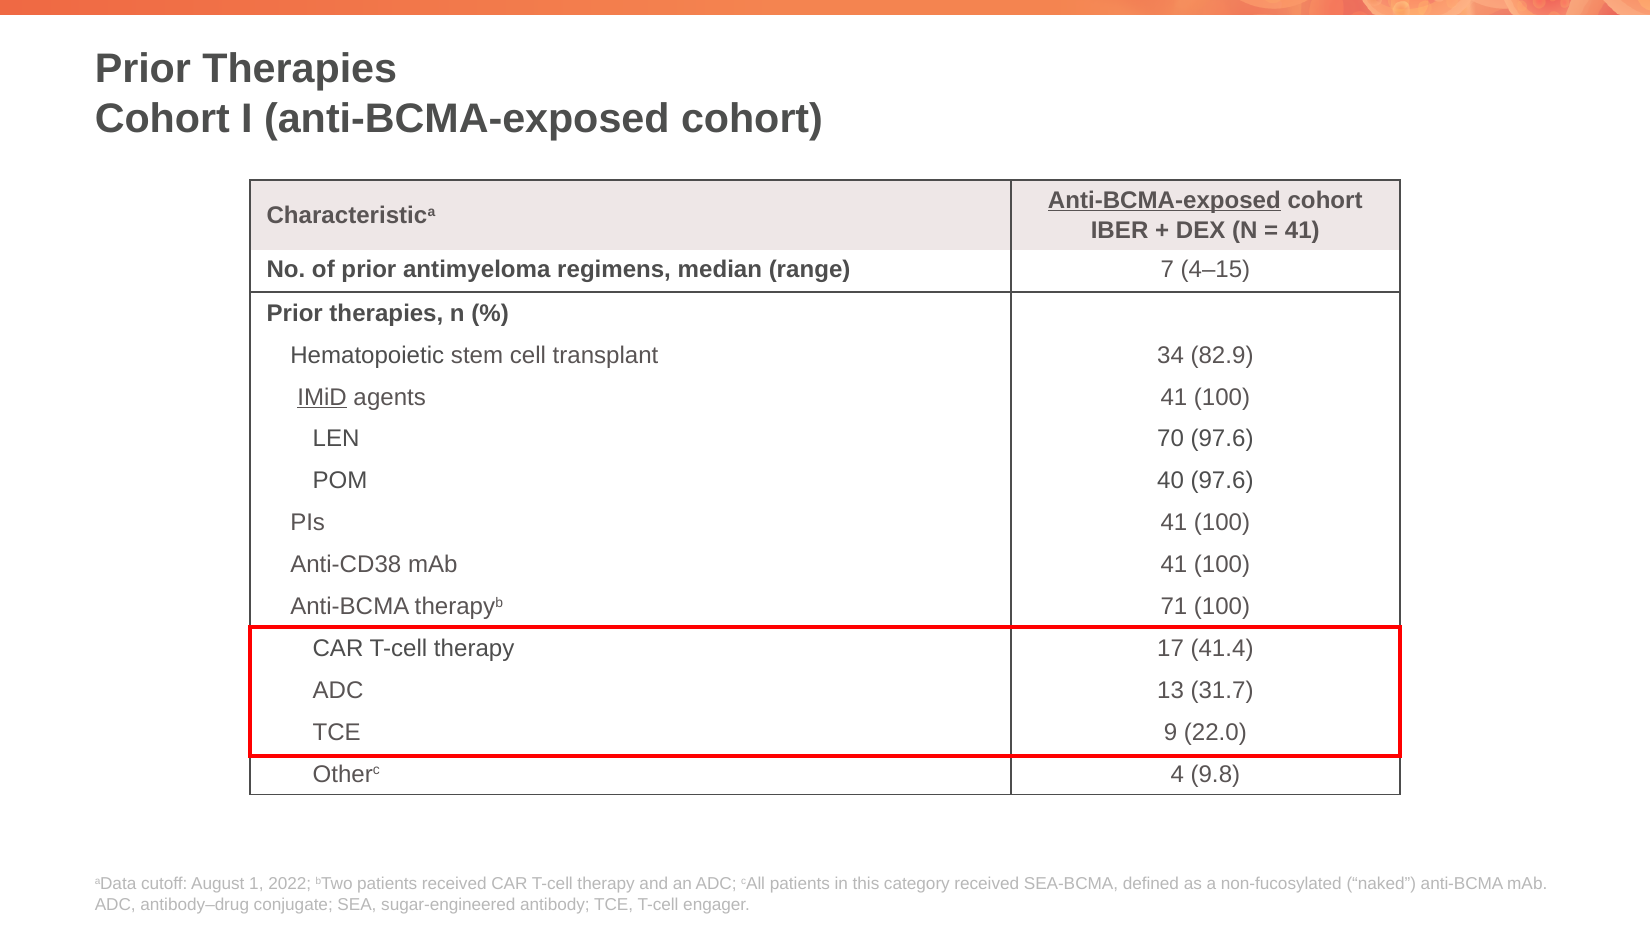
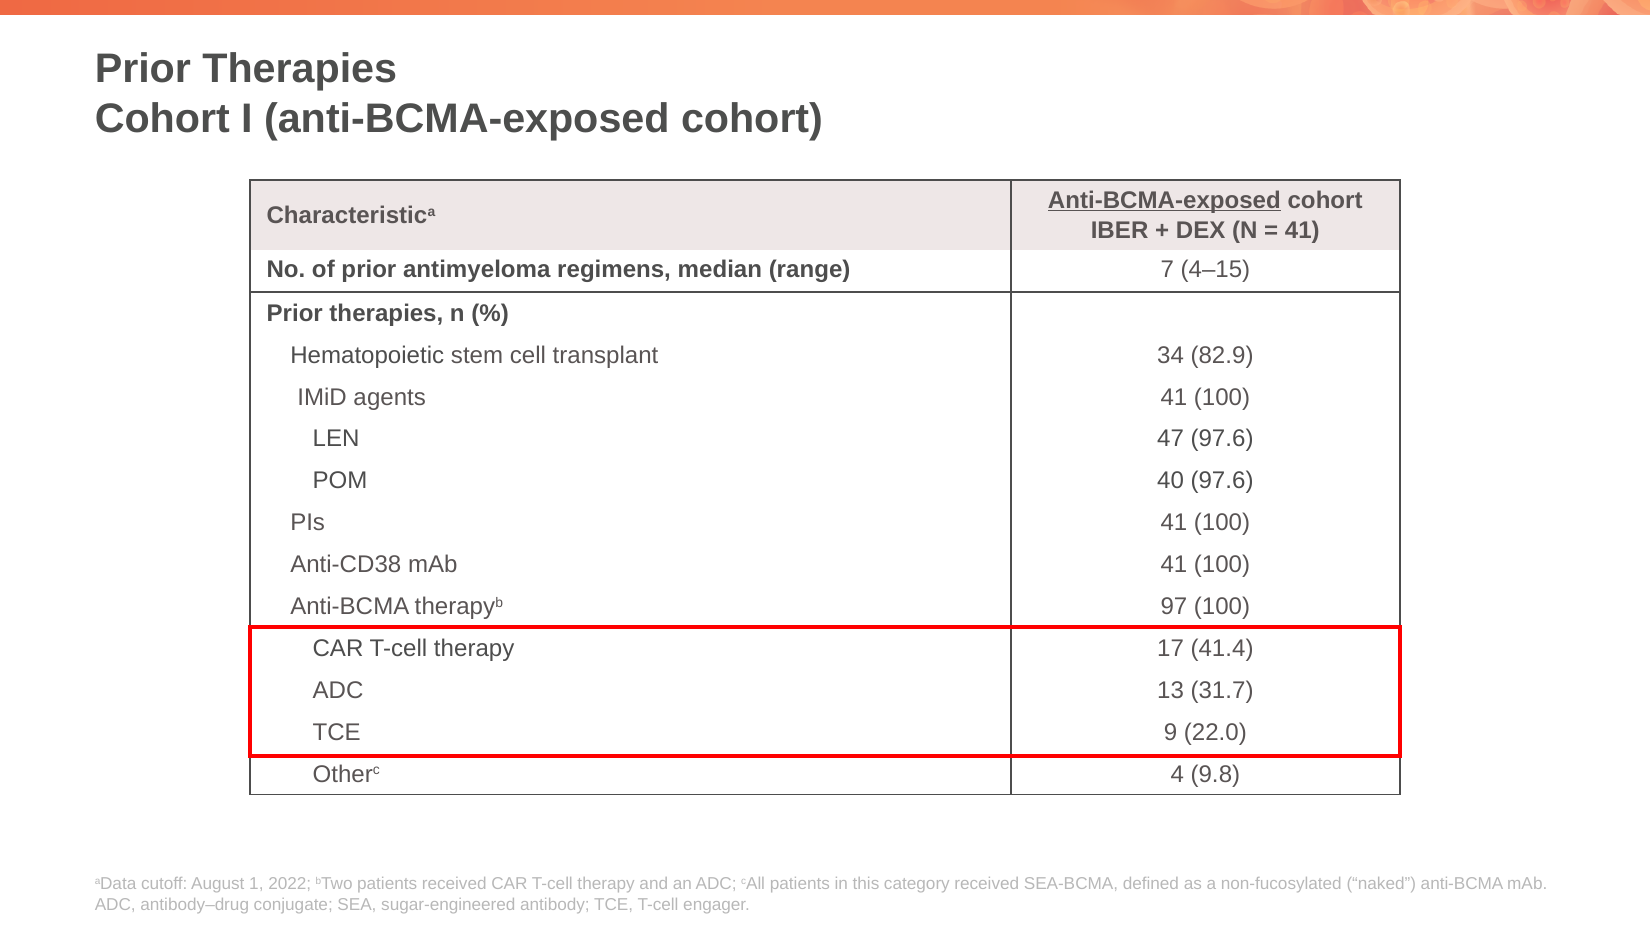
IMiD underline: present -> none
70: 70 -> 47
71: 71 -> 97
